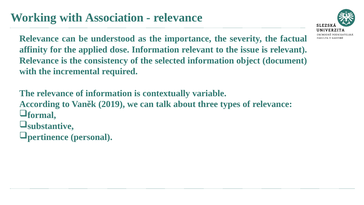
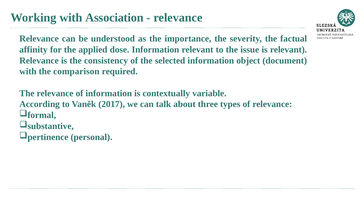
incremental: incremental -> comparison
2019: 2019 -> 2017
